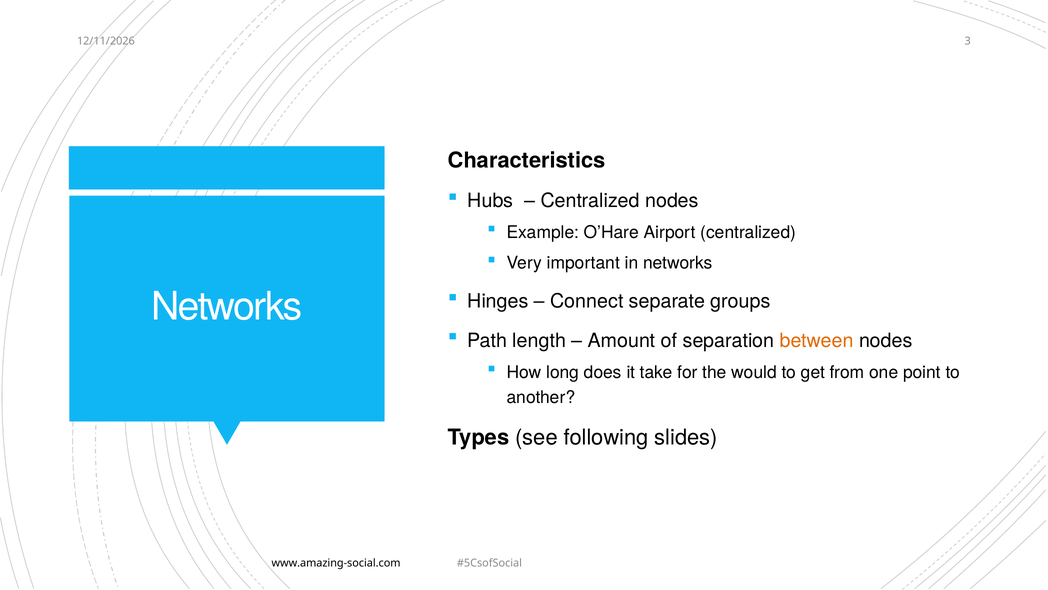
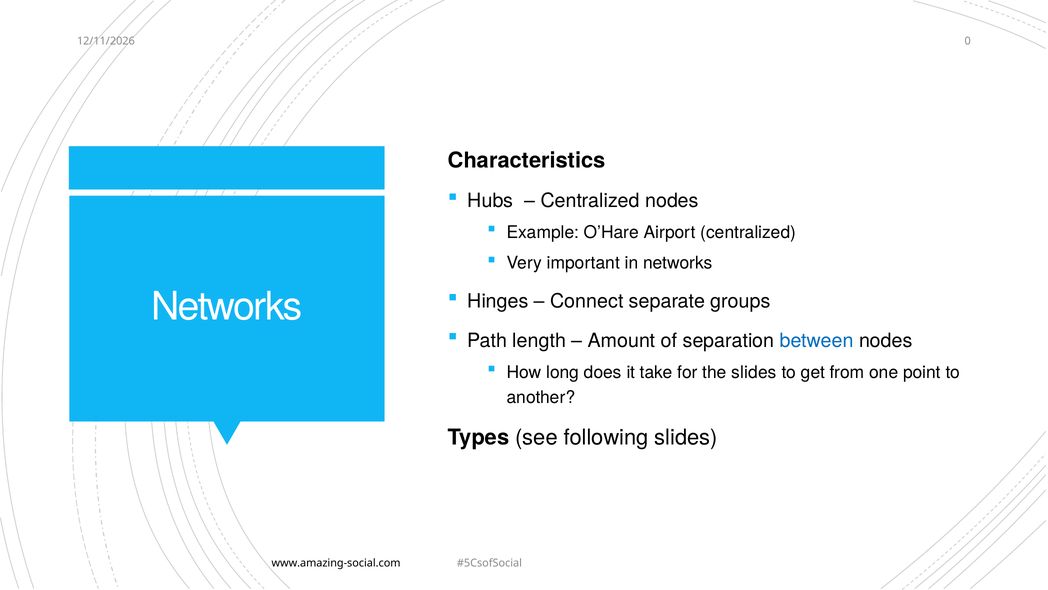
3: 3 -> 0
between colour: orange -> blue
the would: would -> slides
